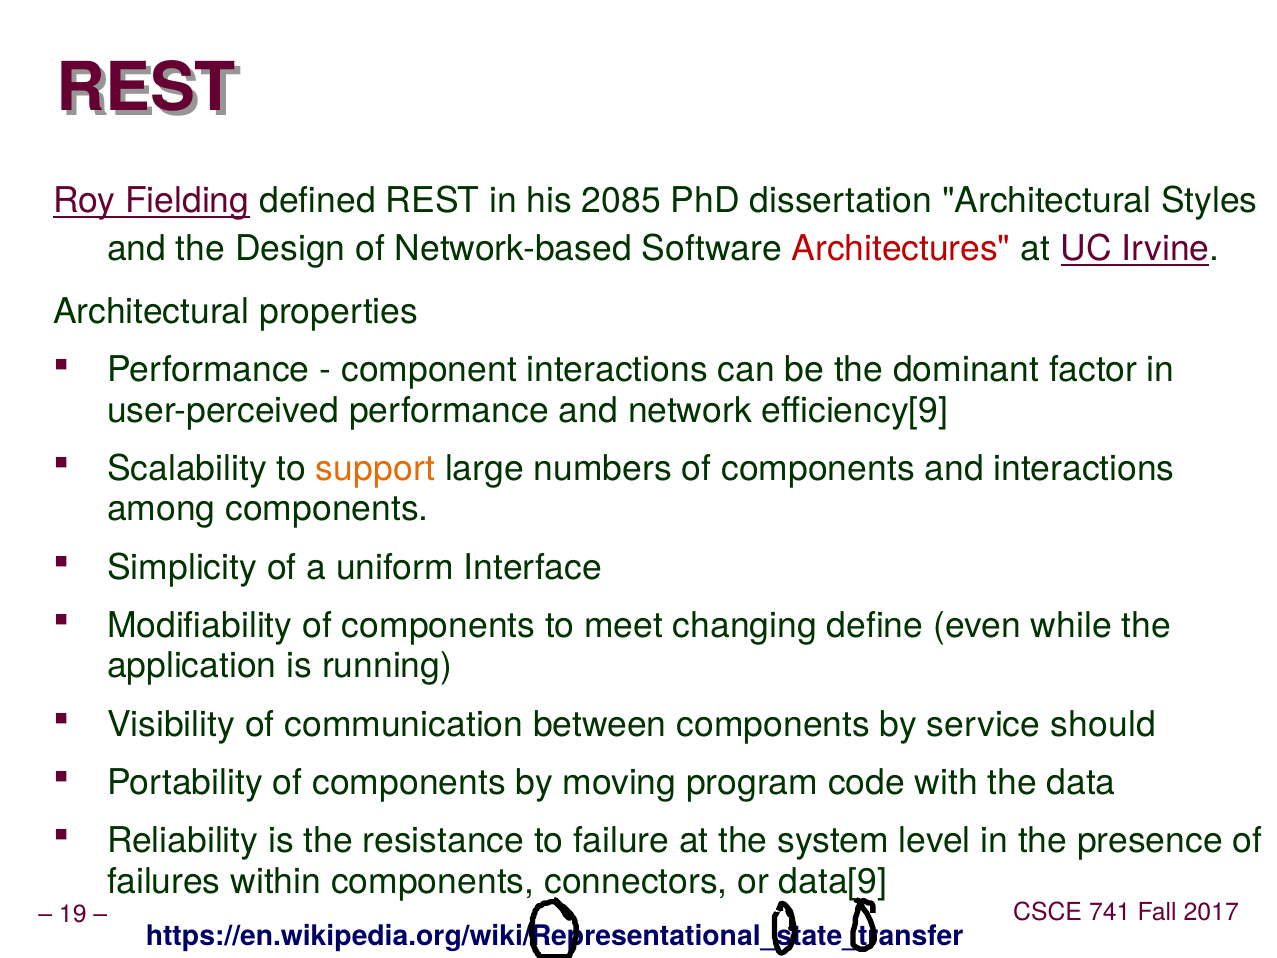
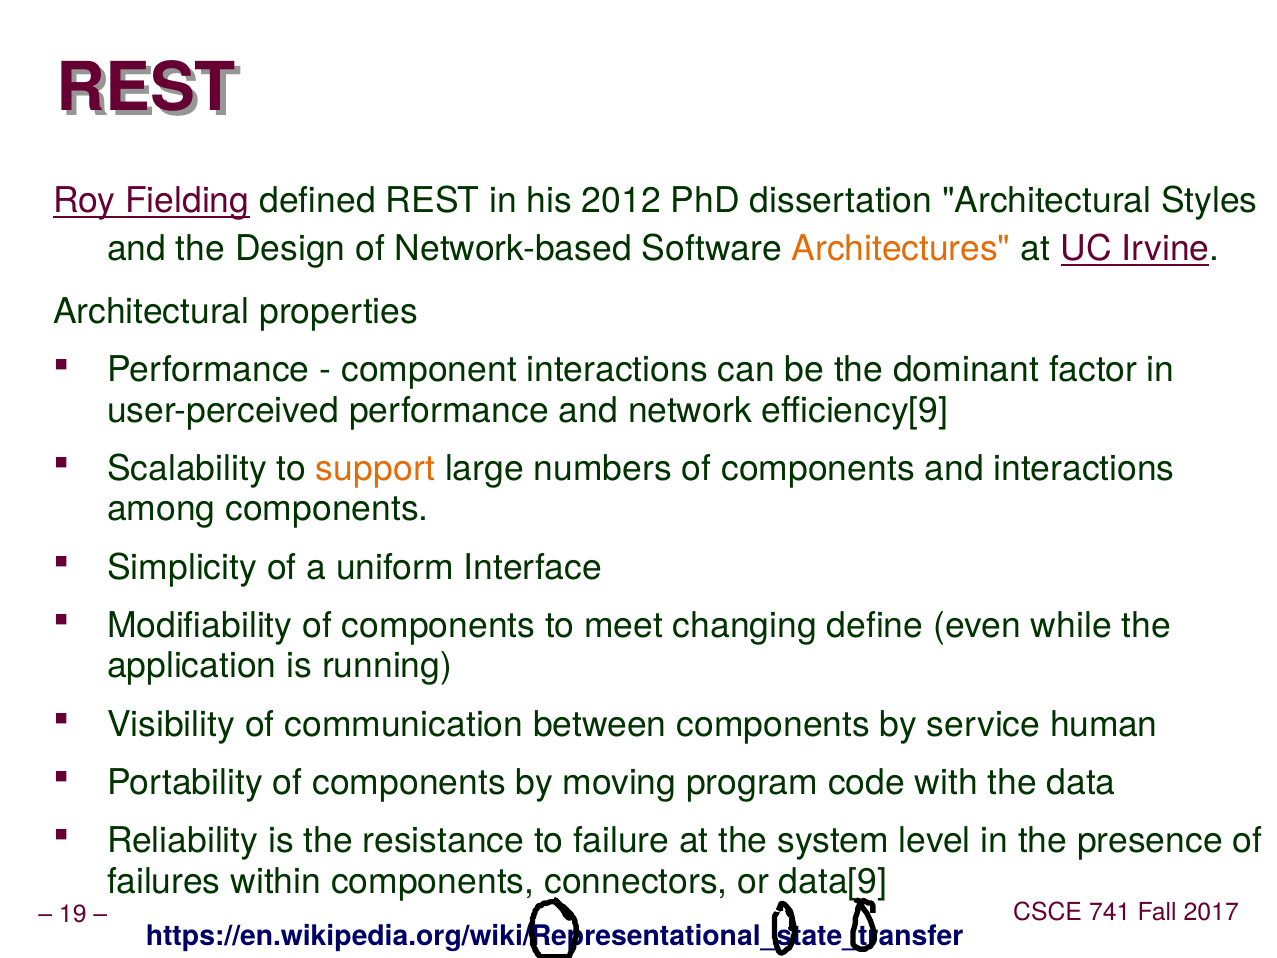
2085: 2085 -> 2012
Architectures colour: red -> orange
should: should -> human
